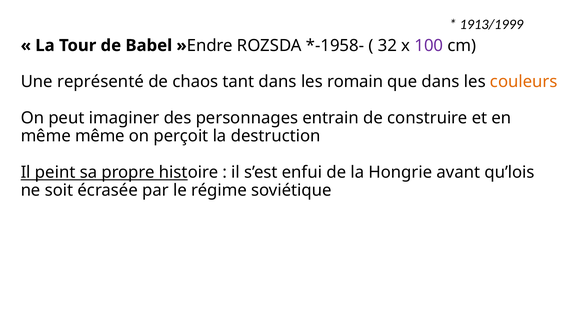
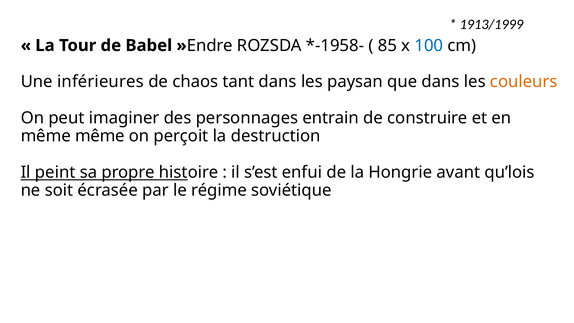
32: 32 -> 85
100 colour: purple -> blue
représenté: représenté -> inférieures
romain: romain -> paysan
